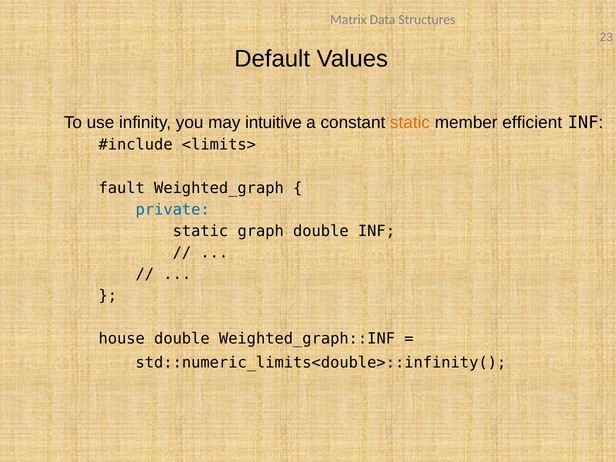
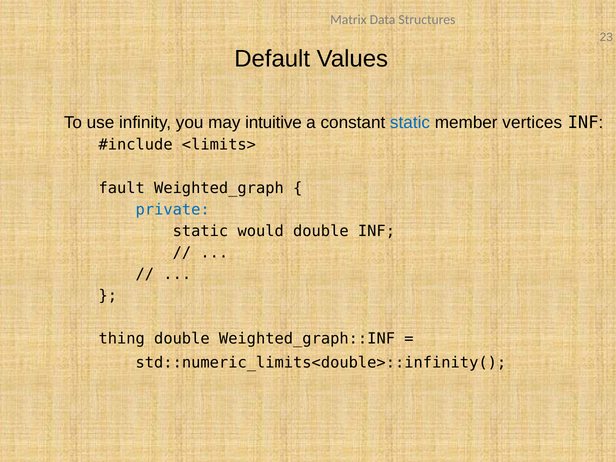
static at (410, 122) colour: orange -> blue
efficient: efficient -> vertices
graph: graph -> would
house: house -> thing
